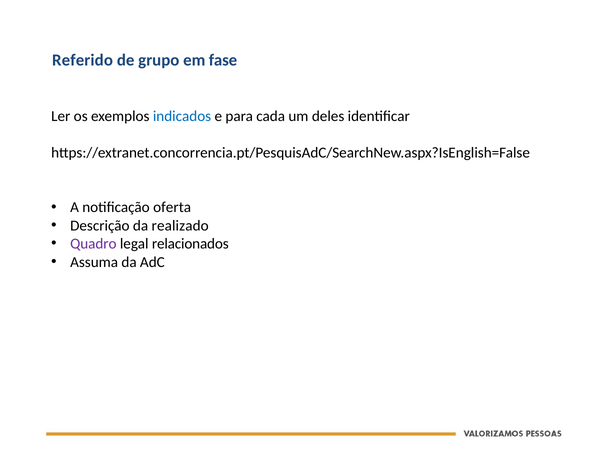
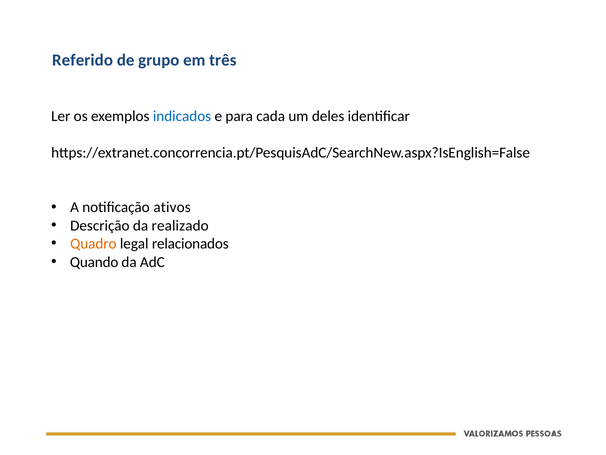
fase: fase -> três
oferta: oferta -> ativos
Quadro colour: purple -> orange
Assuma: Assuma -> Quando
